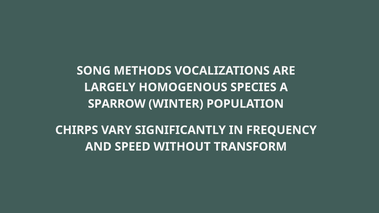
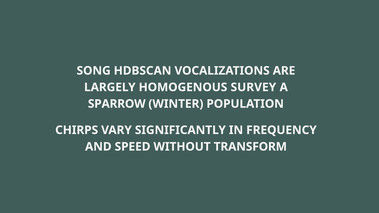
METHODS: METHODS -> HDBSCAN
SPECIES: SPECIES -> SURVEY
